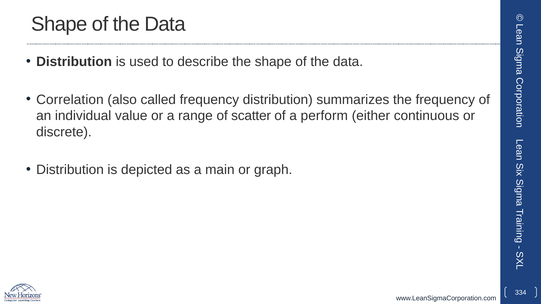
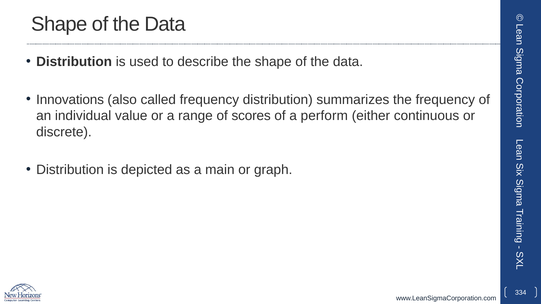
Correlation: Correlation -> Innovations
scatter: scatter -> scores
